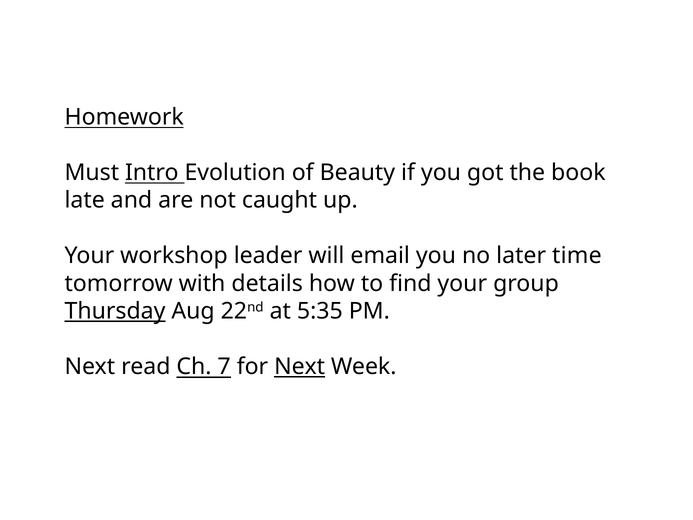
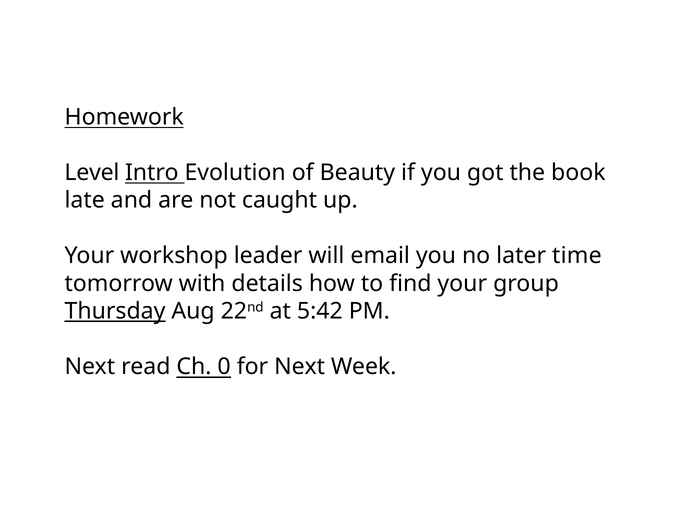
Must: Must -> Level
5:35: 5:35 -> 5:42
7: 7 -> 0
Next at (300, 367) underline: present -> none
